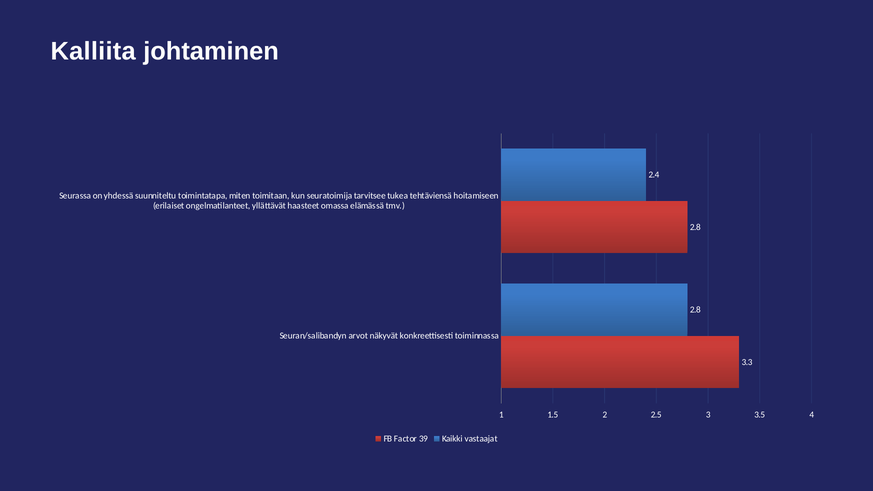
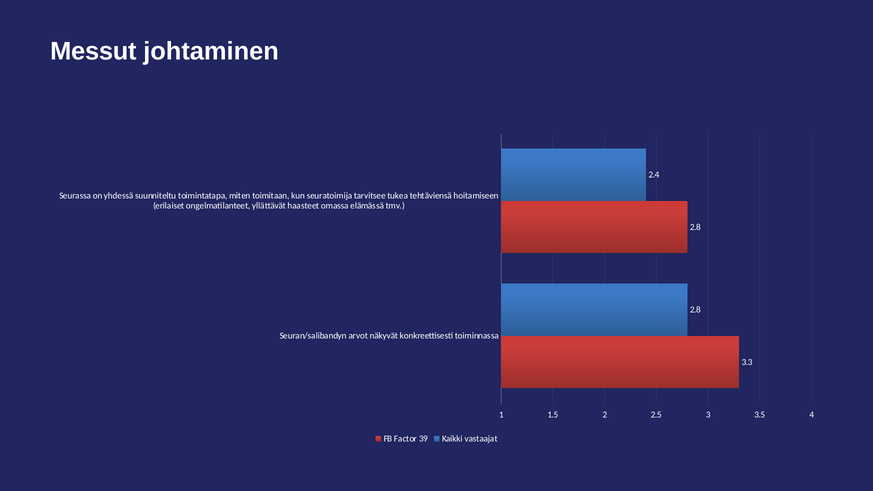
Kalliita: Kalliita -> Messut
